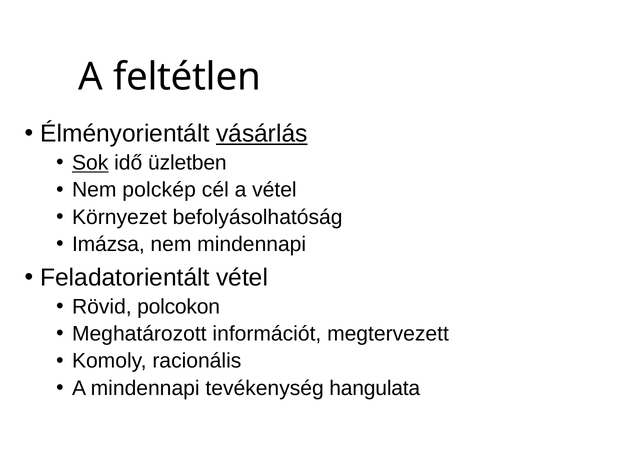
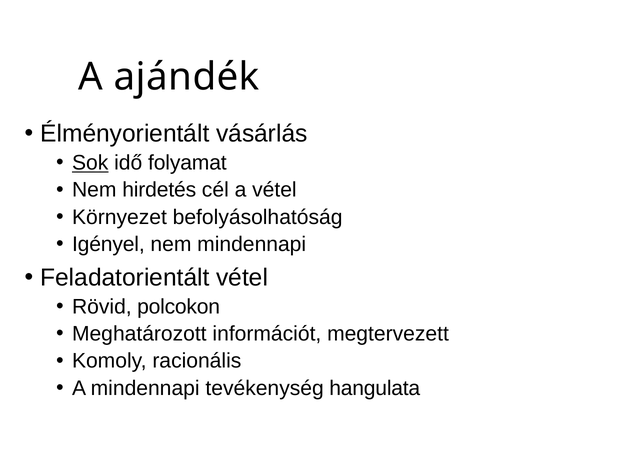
feltétlen: feltétlen -> ajándék
vásárlás underline: present -> none
üzletben: üzletben -> folyamat
polckép: polckép -> hirdetés
Imázsa: Imázsa -> Igényel
